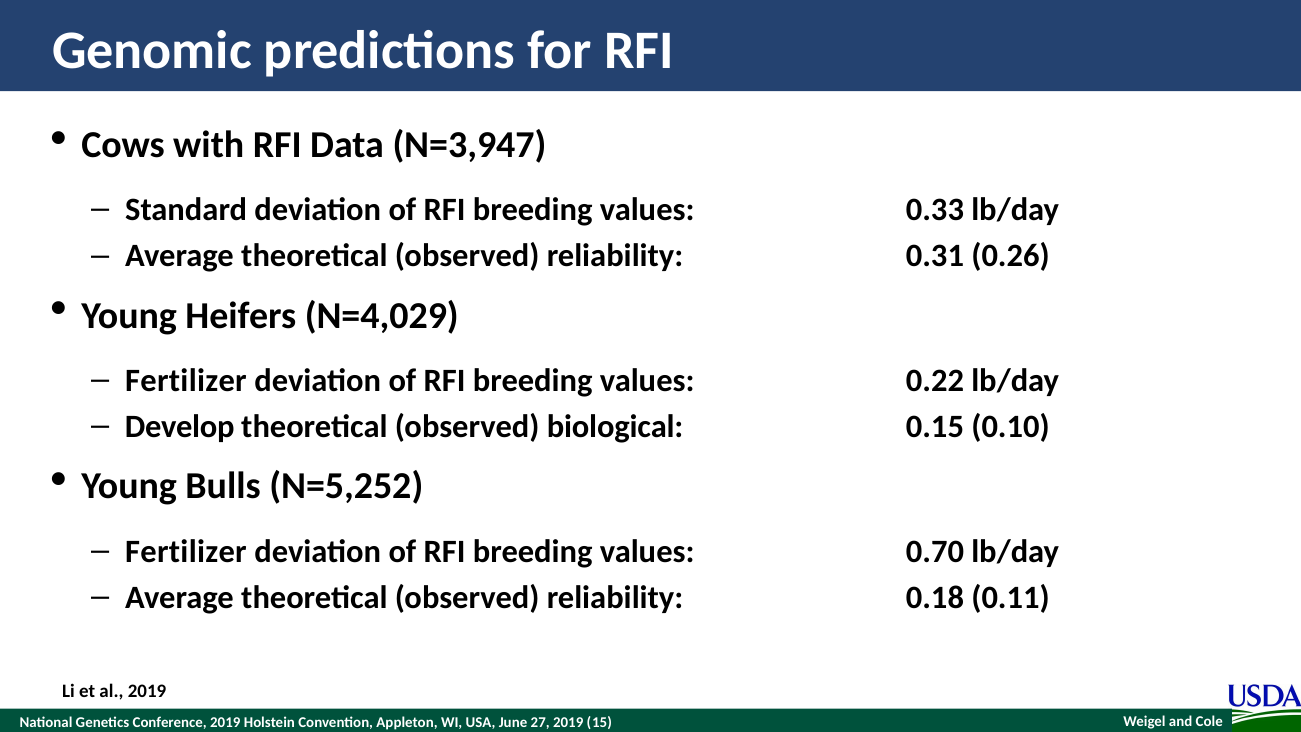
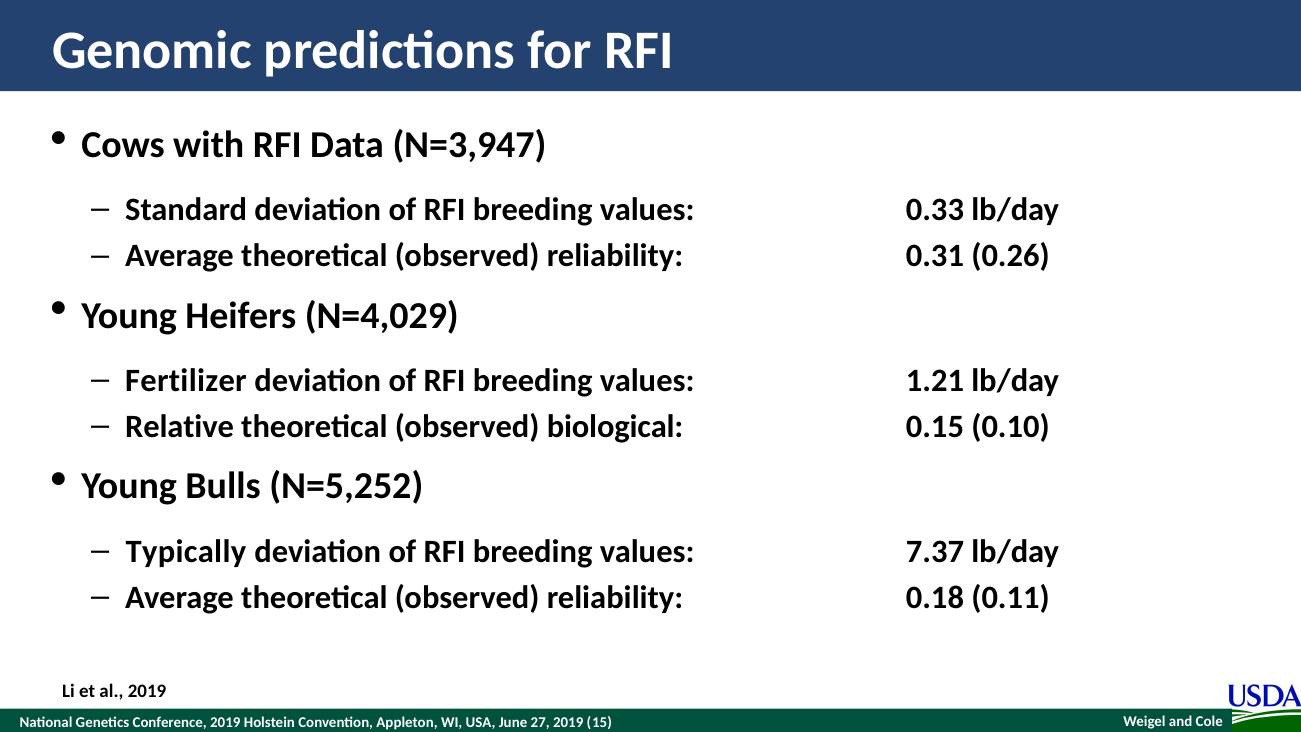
0.22: 0.22 -> 1.21
Develop: Develop -> Relative
Fertilizer at (186, 552): Fertilizer -> Typically
0.70: 0.70 -> 7.37
